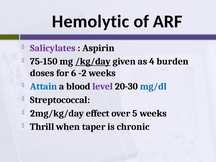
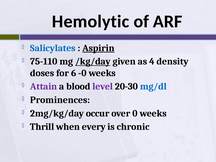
Salicylates colour: purple -> blue
Aspirin underline: none -> present
75-150: 75-150 -> 75-110
burden: burden -> density
-2: -2 -> -0
Attain colour: blue -> purple
Streptococcal: Streptococcal -> Prominences
effect: effect -> occur
5: 5 -> 0
taper: taper -> every
